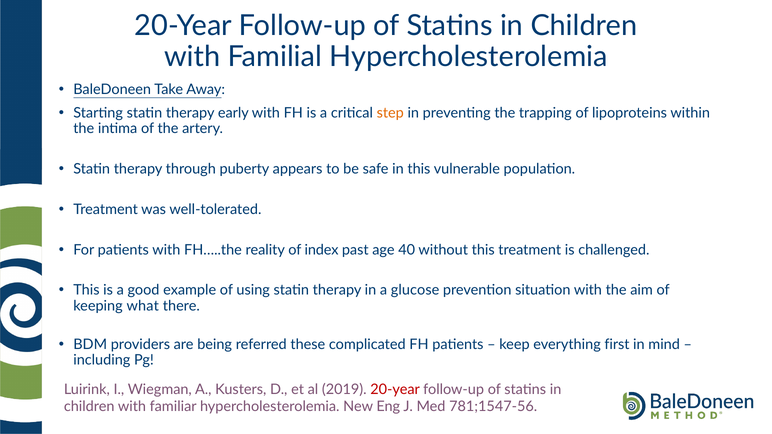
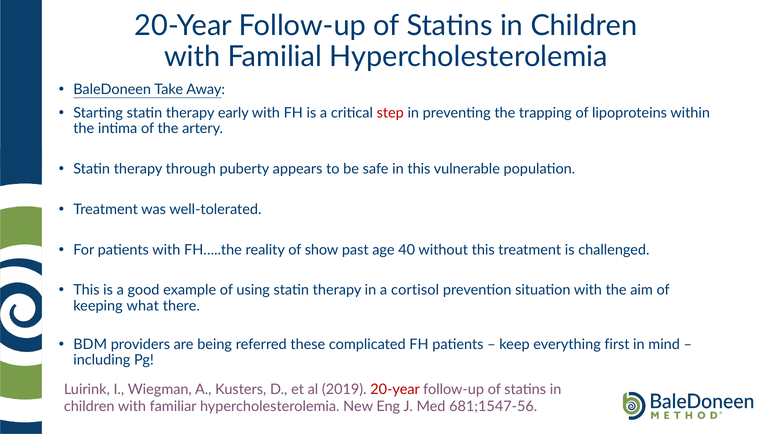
step colour: orange -> red
index: index -> show
glucose: glucose -> cortisol
781;1547-56: 781;1547-56 -> 681;1547-56
